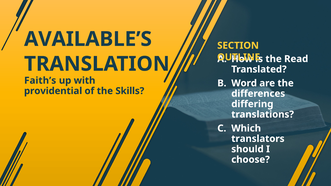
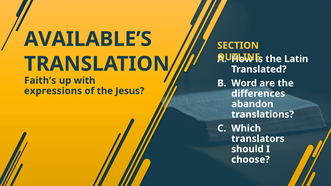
Read: Read -> Latin
providential: providential -> expressions
Skills: Skills -> Jesus
differing: differing -> abandon
